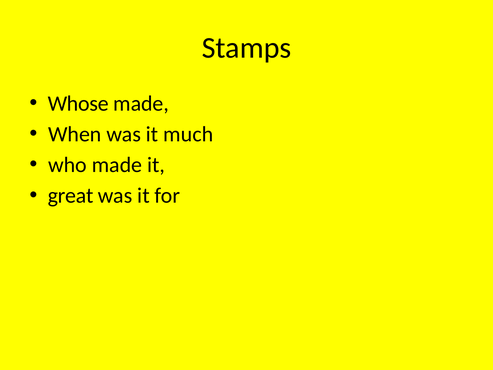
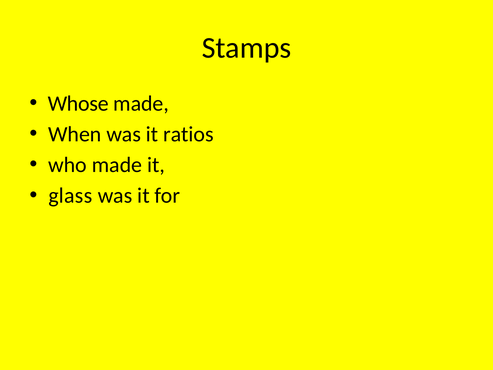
much: much -> ratios
great: great -> glass
